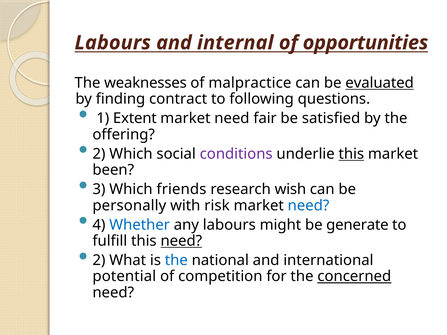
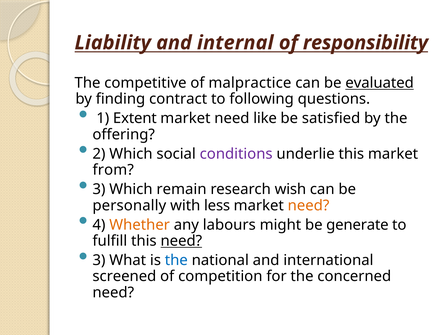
Labours at (113, 43): Labours -> Liability
opportunities: opportunities -> responsibility
weaknesses: weaknesses -> competitive
fair: fair -> like
this at (351, 154) underline: present -> none
been: been -> from
friends: friends -> remain
risk: risk -> less
need at (309, 206) colour: blue -> orange
Whether colour: blue -> orange
2 at (99, 261): 2 -> 3
potential: potential -> screened
concerned underline: present -> none
